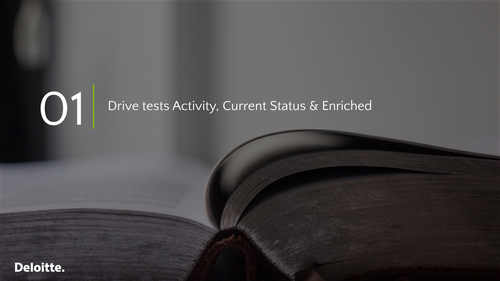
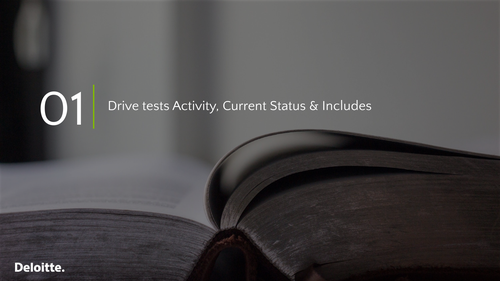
Enriched: Enriched -> Includes
